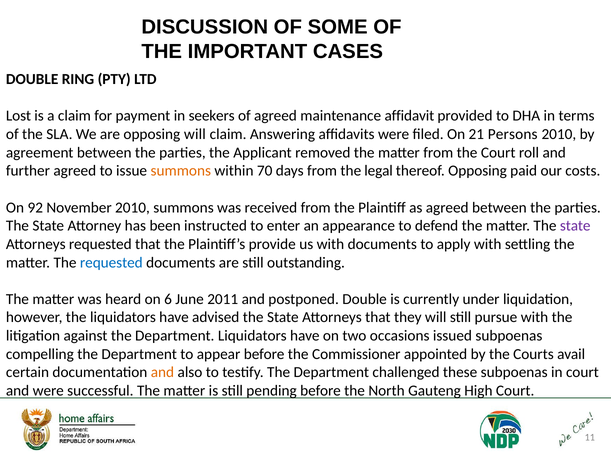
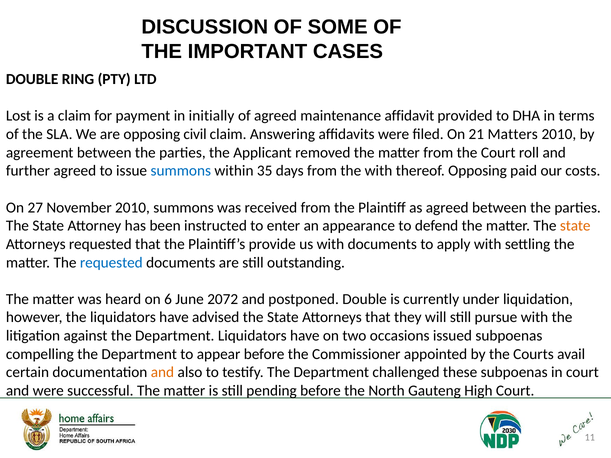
seekers: seekers -> initially
opposing will: will -> civil
Persons: Persons -> Matters
summons at (181, 171) colour: orange -> blue
70: 70 -> 35
the legal: legal -> with
92: 92 -> 27
state at (575, 226) colour: purple -> orange
2011: 2011 -> 2072
